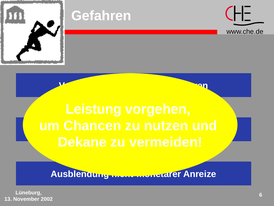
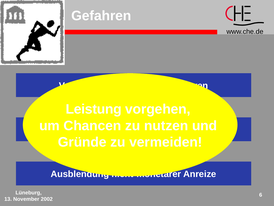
Dekane: Dekane -> Gründe
